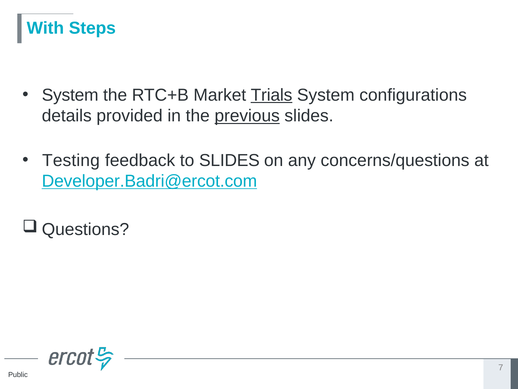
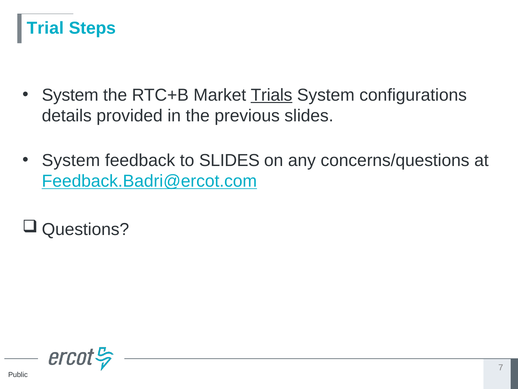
With: With -> Trial
previous underline: present -> none
Testing at (71, 160): Testing -> System
Developer.Badri@ercot.com: Developer.Badri@ercot.com -> Feedback.Badri@ercot.com
